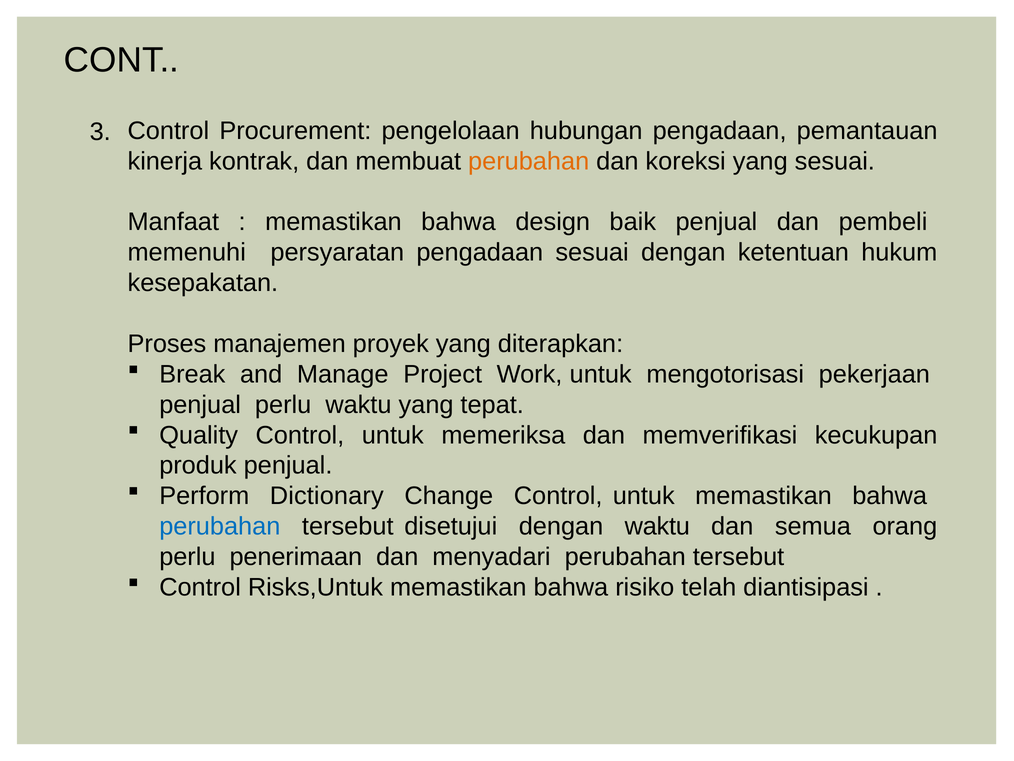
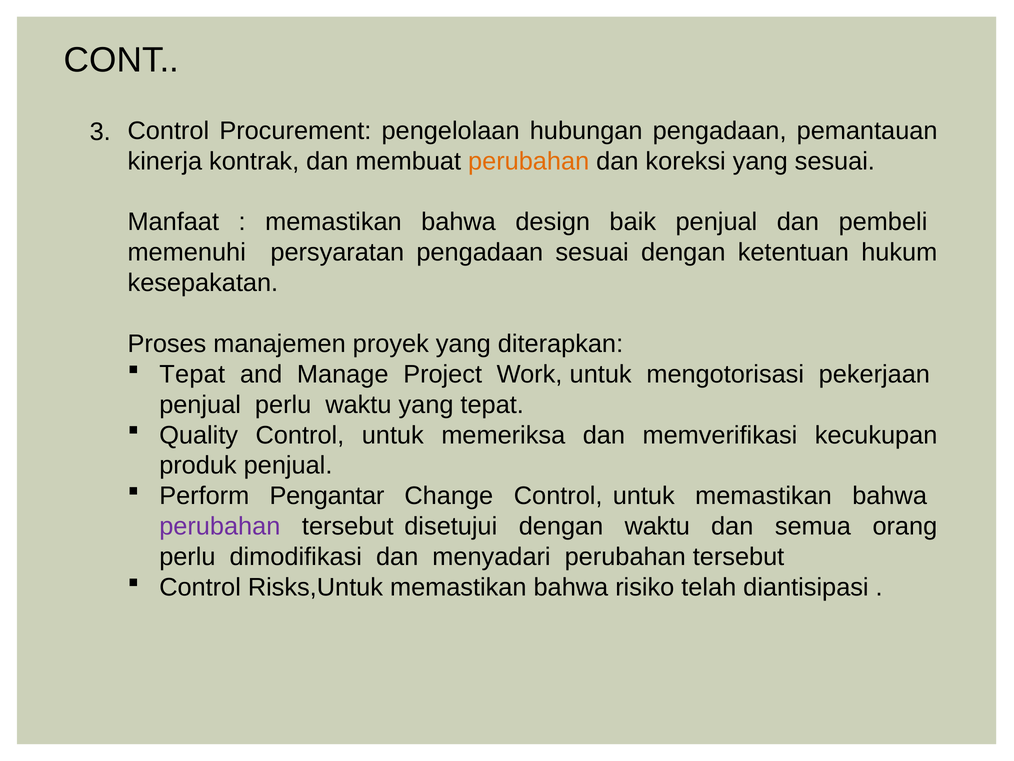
Break at (192, 374): Break -> Tepat
Dictionary: Dictionary -> Pengantar
perubahan at (220, 526) colour: blue -> purple
penerimaan: penerimaan -> dimodifikasi
